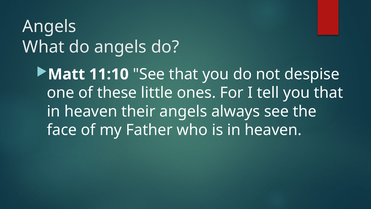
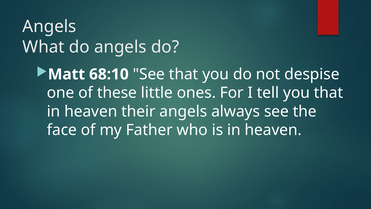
11:10: 11:10 -> 68:10
